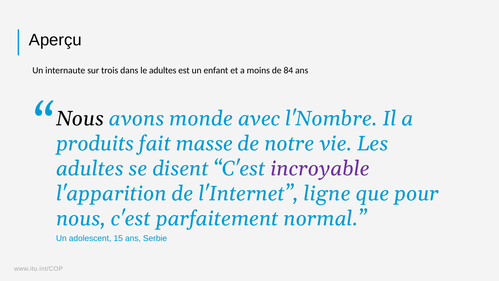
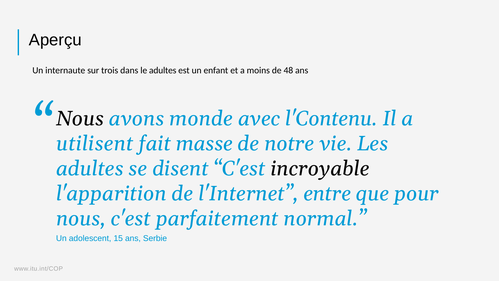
84: 84 -> 48
l'Nombre: l'Nombre -> l'Contenu
produits: produits -> utilisent
incroyable colour: purple -> black
ligne: ligne -> entre
